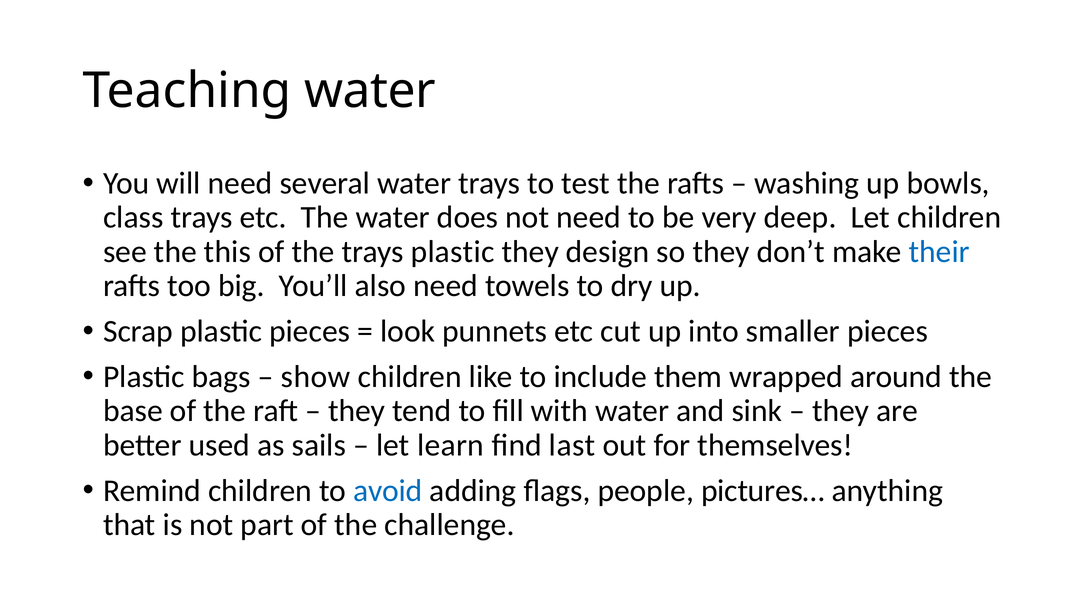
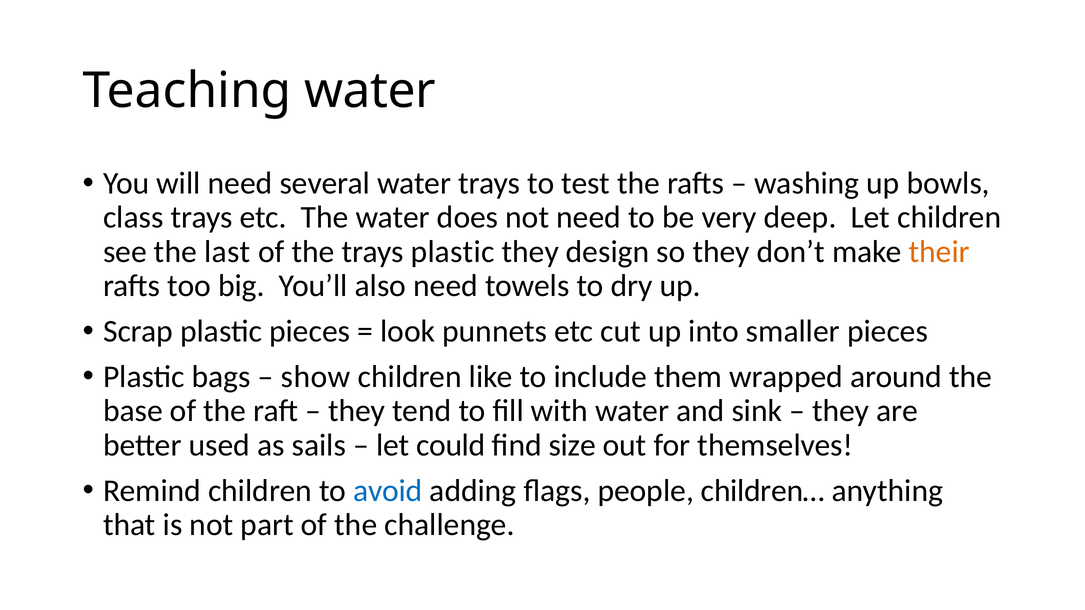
this: this -> last
their colour: blue -> orange
learn: learn -> could
last: last -> size
pictures…: pictures… -> children…
